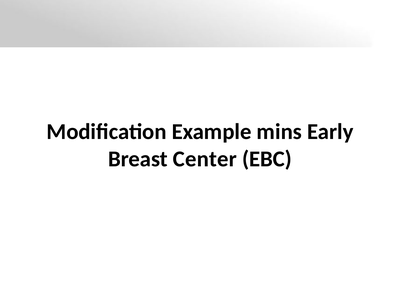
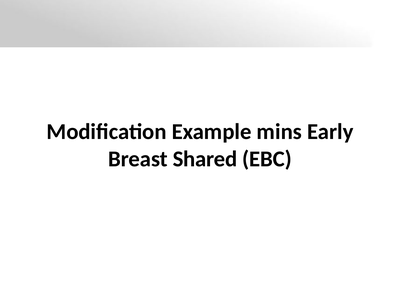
Center: Center -> Shared
